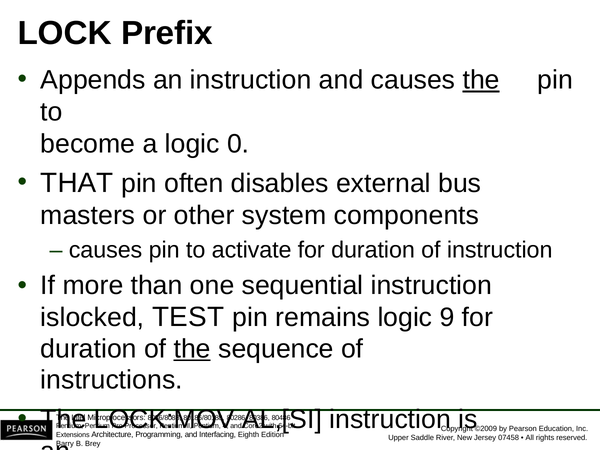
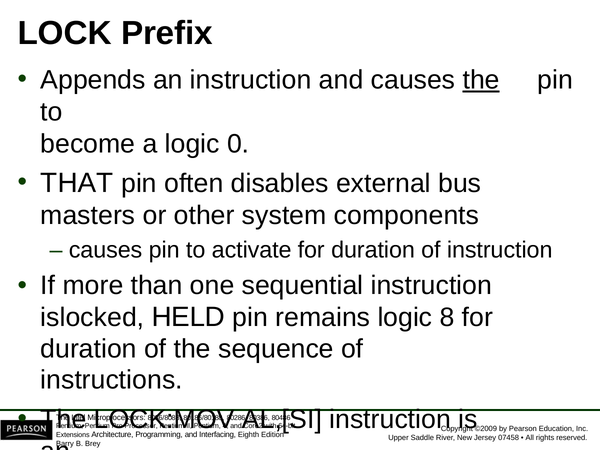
TEST: TEST -> HELD
9: 9 -> 8
the at (192, 349) underline: present -> none
